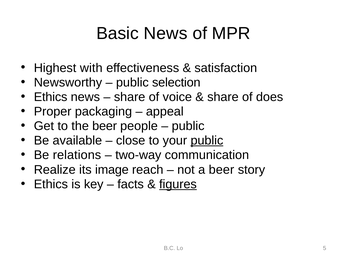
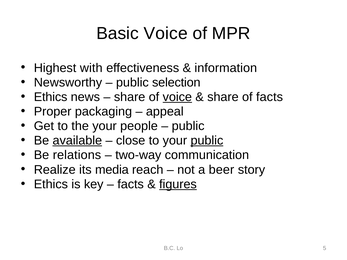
Basic News: News -> Voice
satisfaction: satisfaction -> information
voice at (177, 97) underline: none -> present
of does: does -> facts
the beer: beer -> your
available underline: none -> present
image: image -> media
